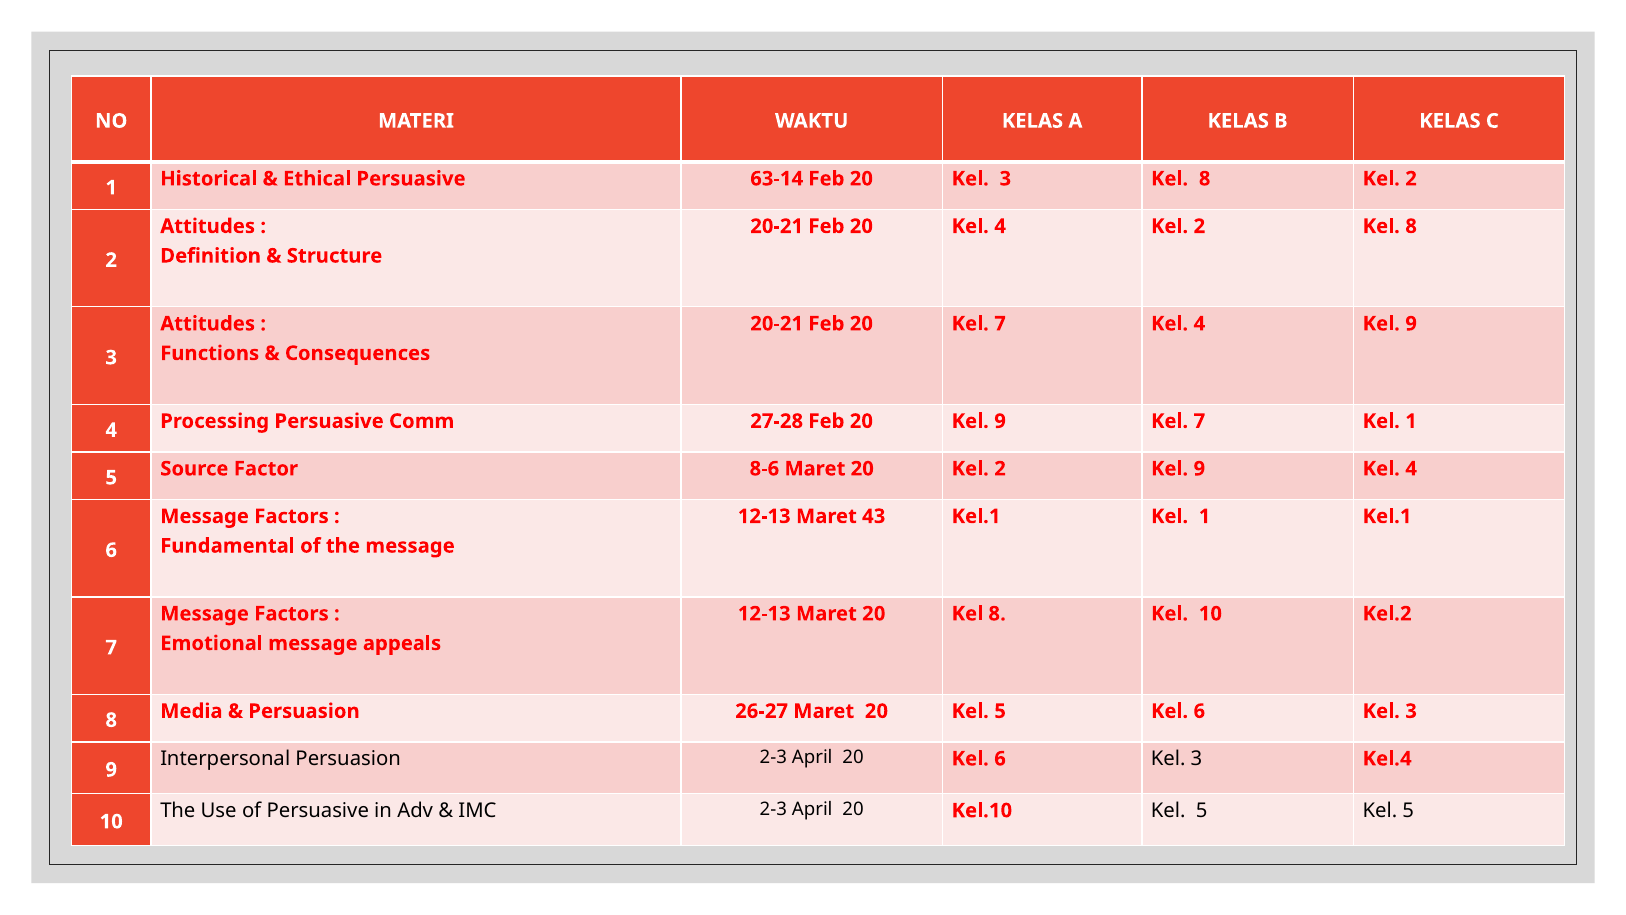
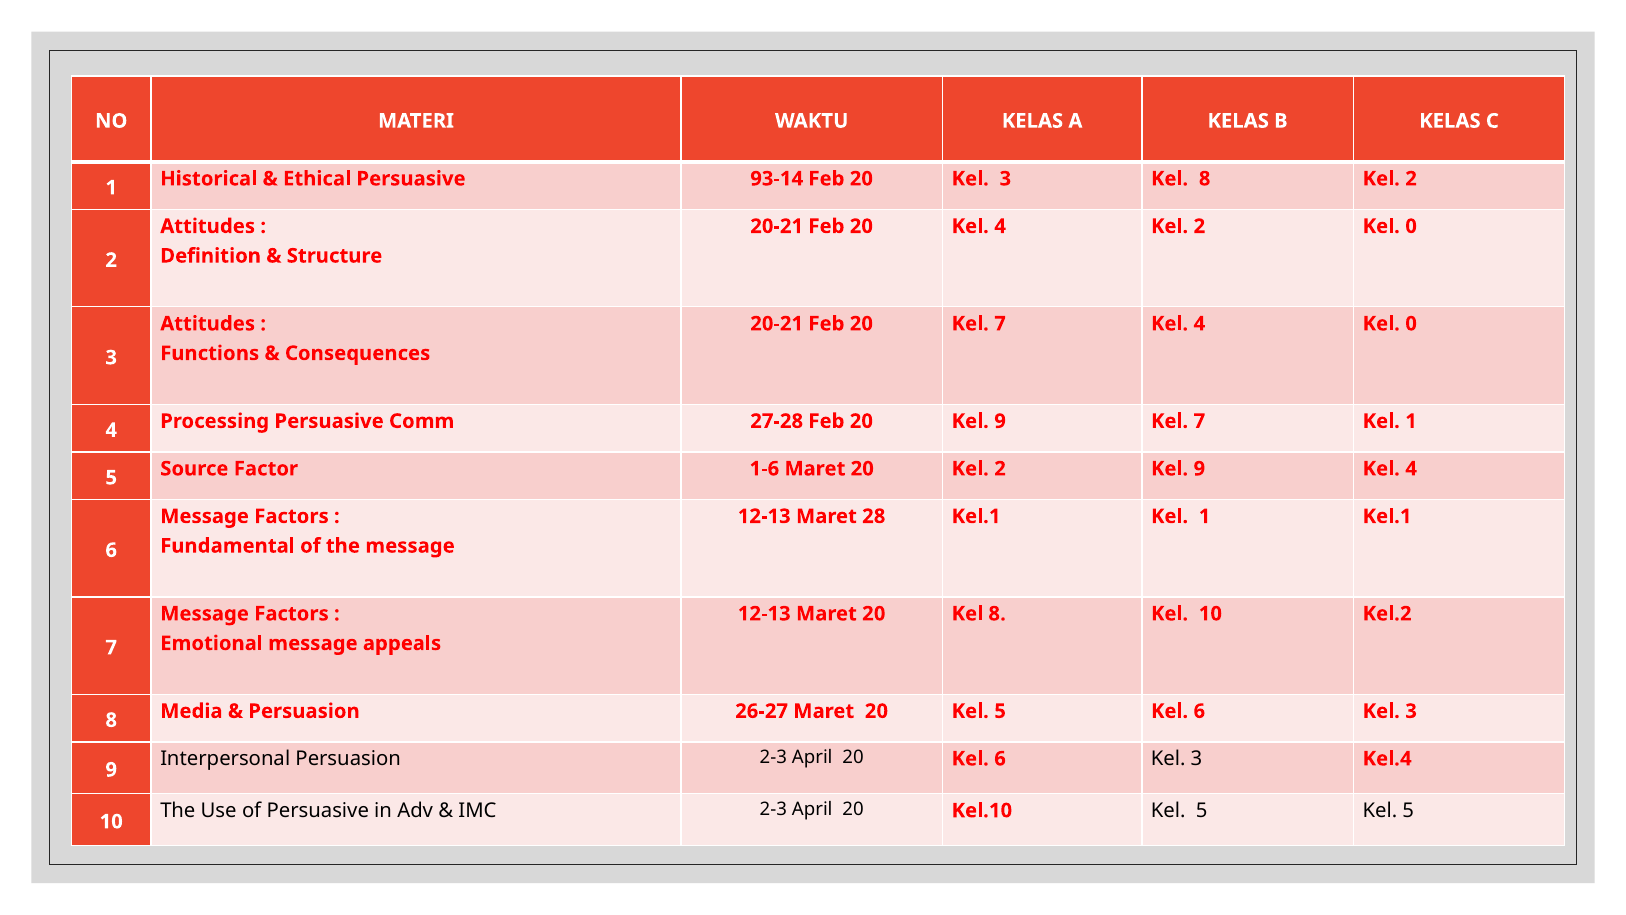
63-14: 63-14 -> 93-14
2 Kel 8: 8 -> 0
4 Kel 9: 9 -> 0
8-6: 8-6 -> 1-6
43: 43 -> 28
